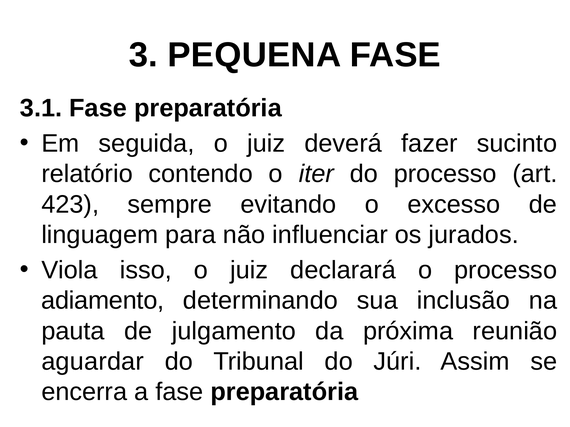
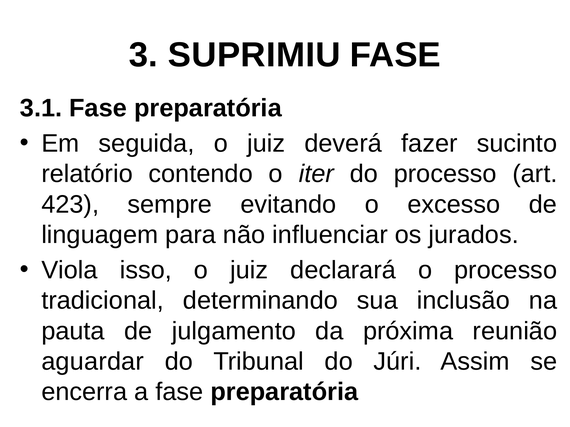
PEQUENA: PEQUENA -> SUPRIMIU
adiamento: adiamento -> tradicional
